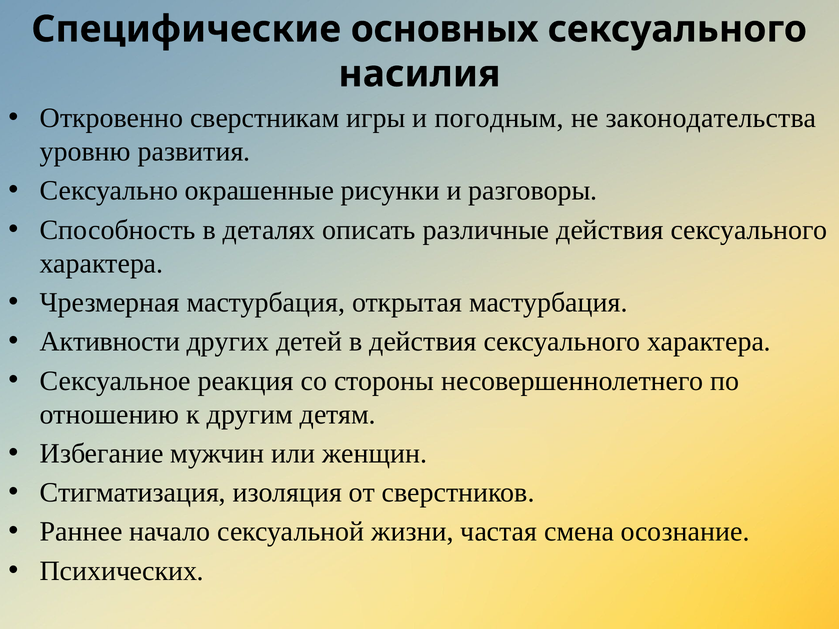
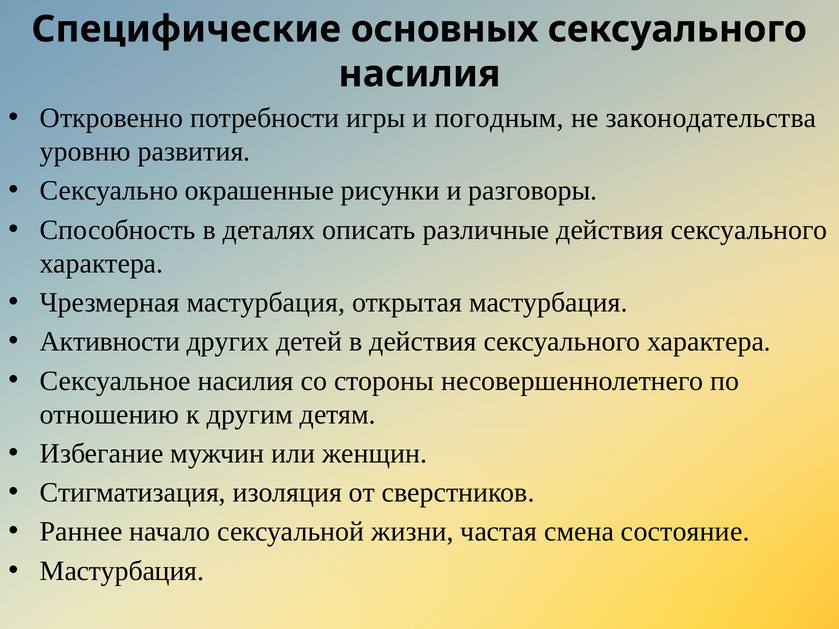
сверстникам: сверстникам -> потребности
Сексуальное реакция: реакция -> насилия
осознание: осознание -> состояние
Психических at (122, 571): Психических -> Мастурбация
